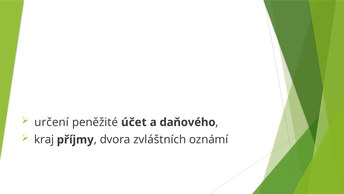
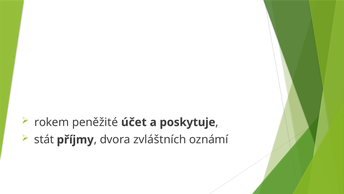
určení: určení -> rokem
daňového: daňového -> poskytuje
kraj: kraj -> stát
